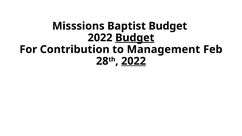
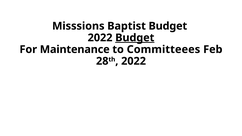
Contribution: Contribution -> Maintenance
Management: Management -> Committeees
2022 at (134, 61) underline: present -> none
